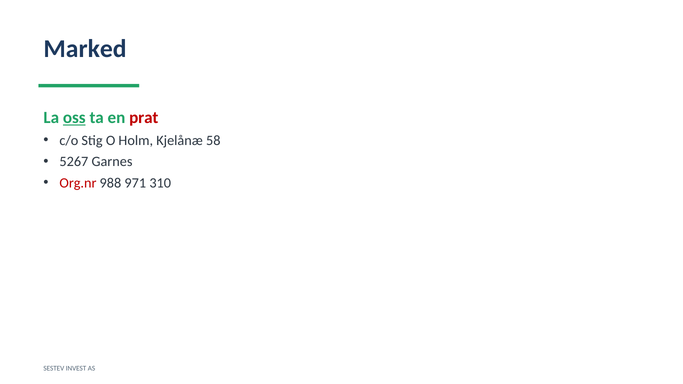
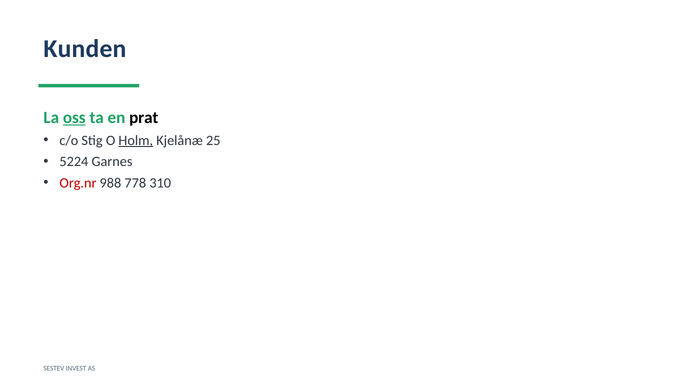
Marked: Marked -> Kunden
prat colour: red -> black
Holm underline: none -> present
58: 58 -> 25
5267: 5267 -> 5224
971: 971 -> 778
